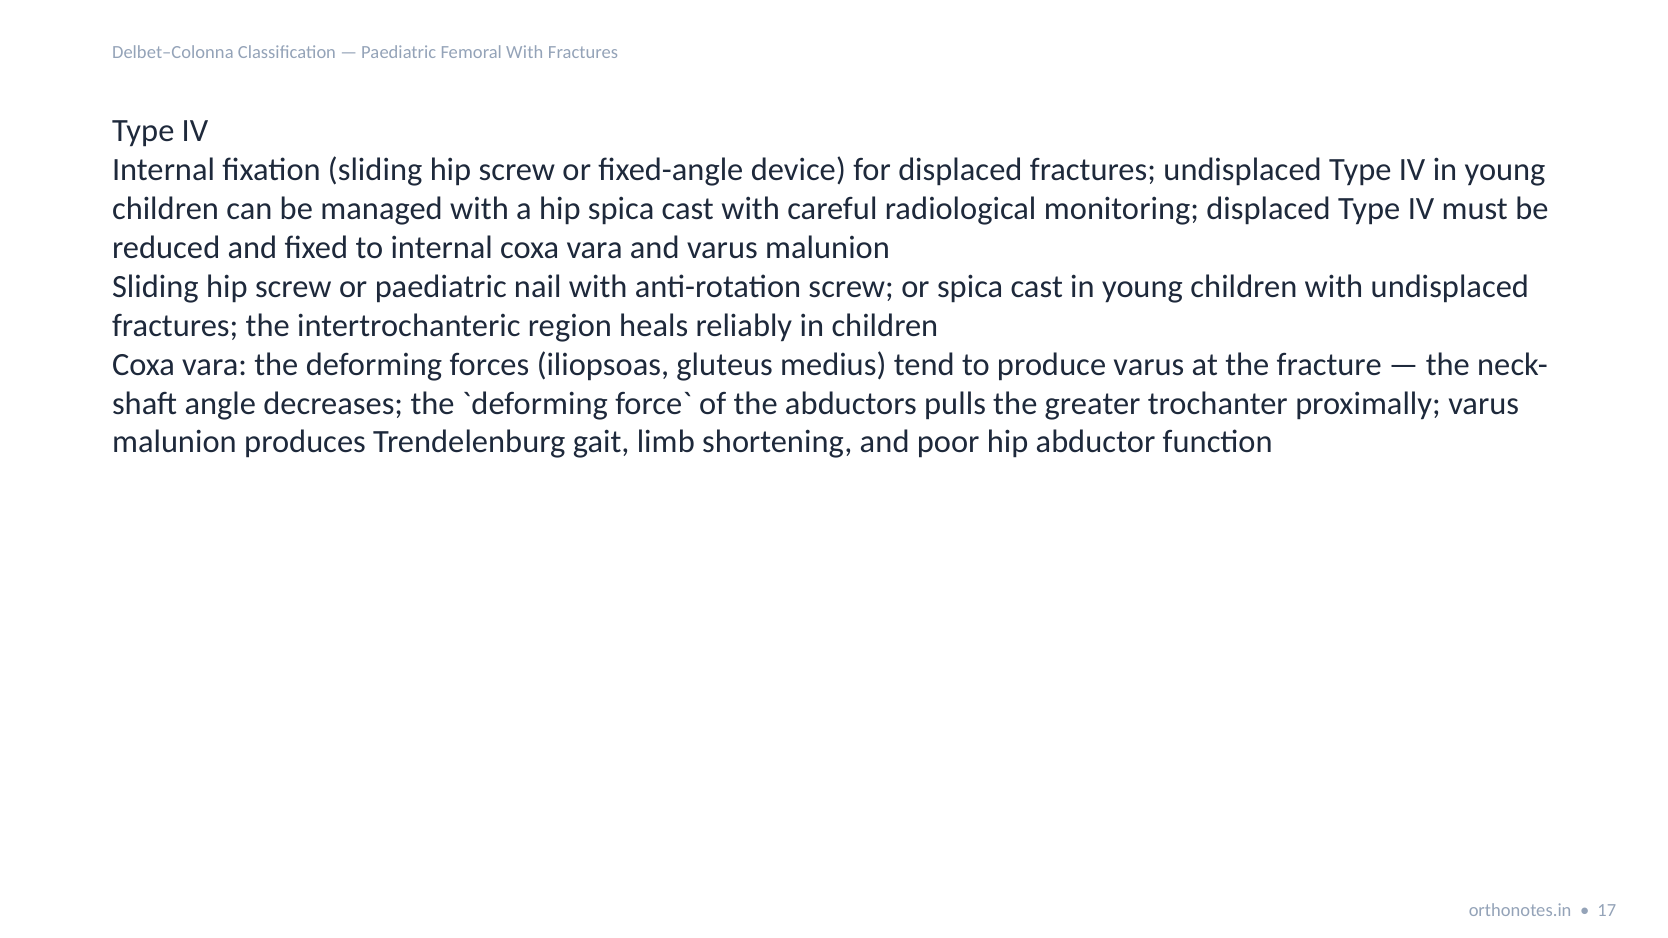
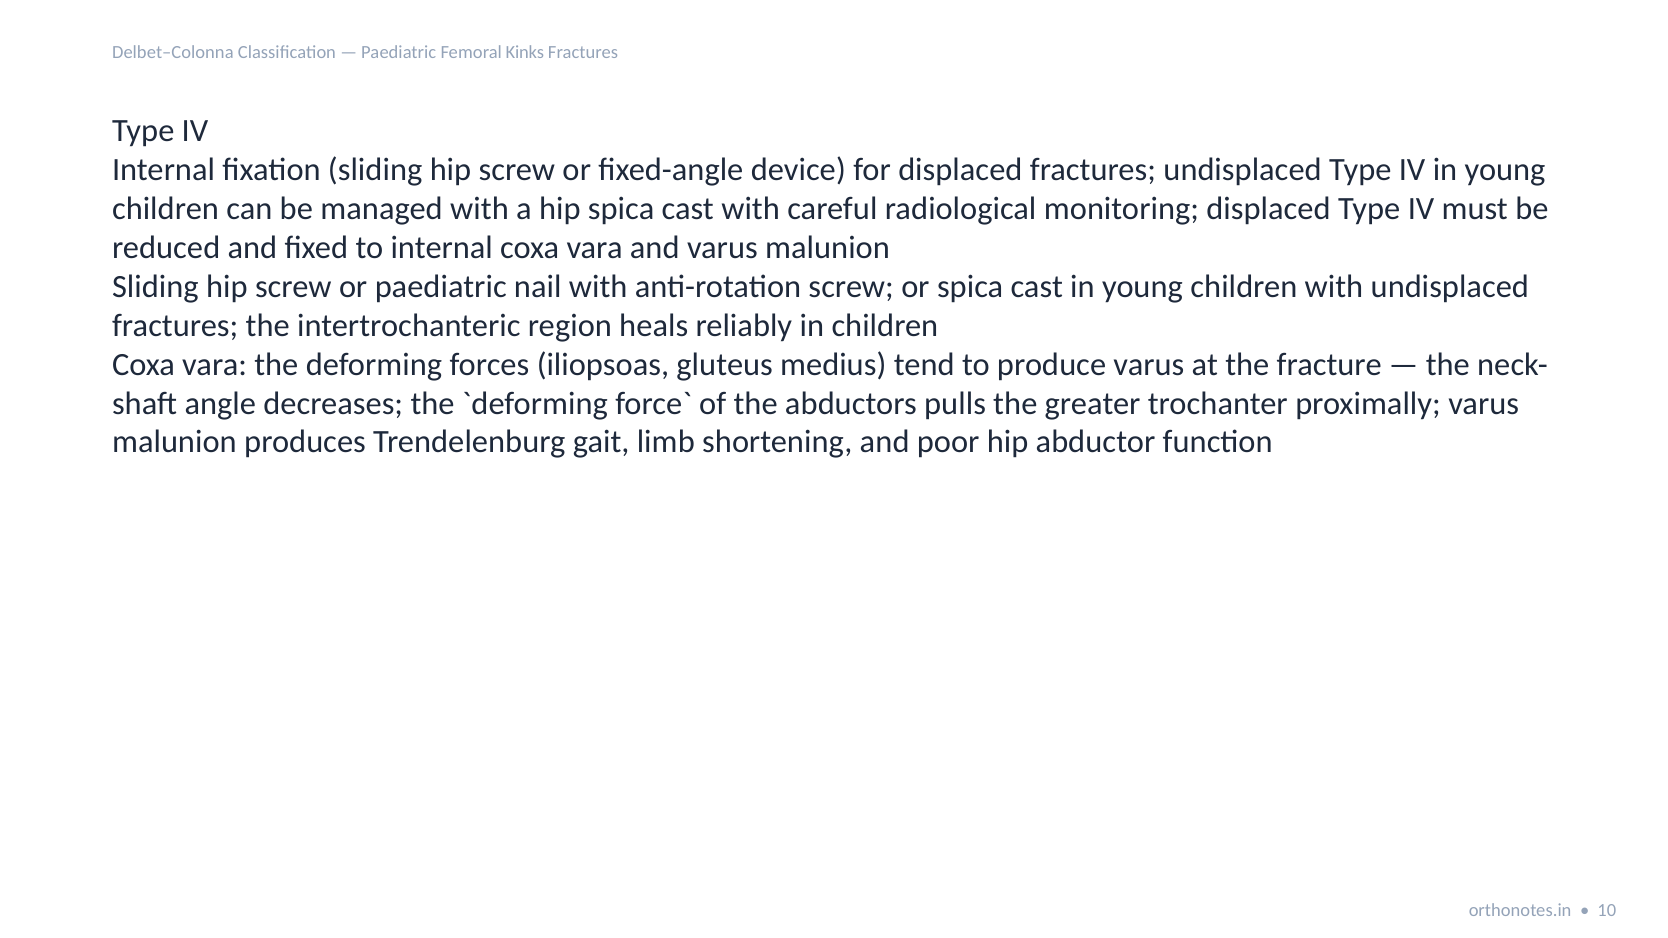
Femoral With: With -> Kinks
17: 17 -> 10
